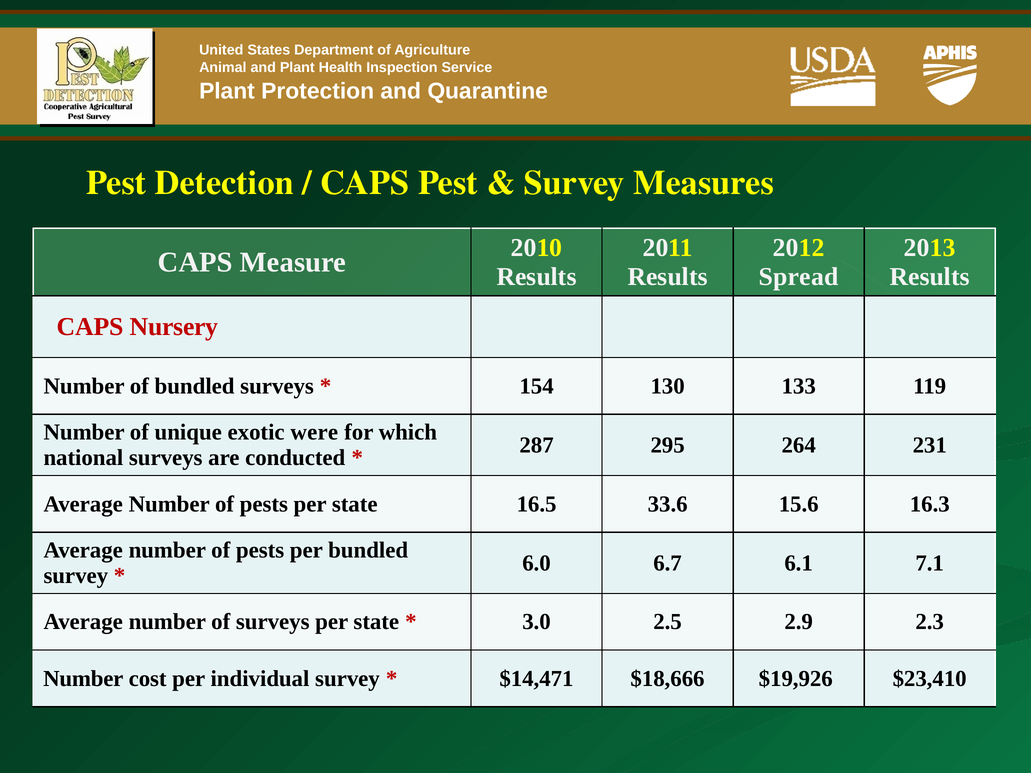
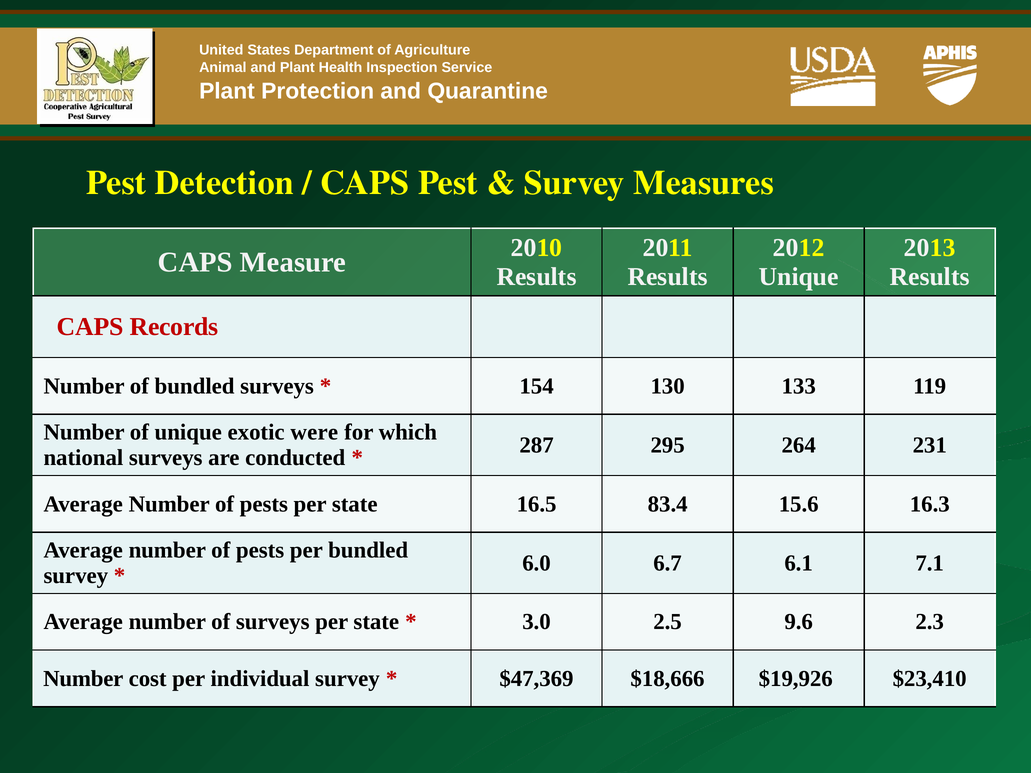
Spread at (799, 277): Spread -> Unique
Nursery: Nursery -> Records
33.6: 33.6 -> 83.4
2.9: 2.9 -> 9.6
$14,471: $14,471 -> $47,369
